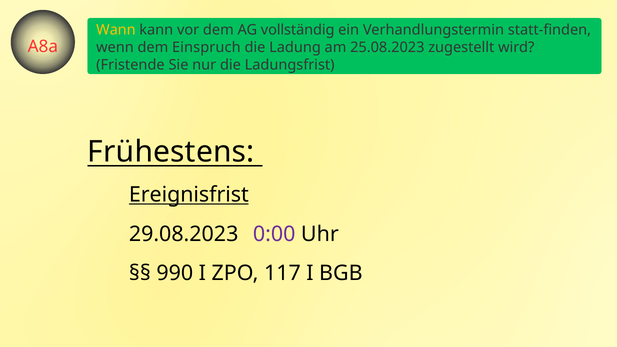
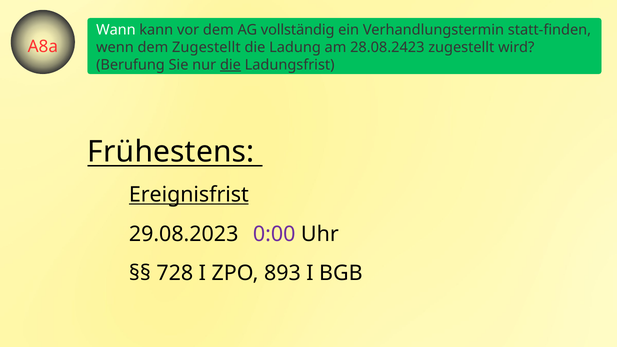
Wann colour: yellow -> white
dem Einspruch: Einspruch -> Zugestellt
25.08.2023: 25.08.2023 -> 28.08.2423
Fristende: Fristende -> Berufung
die at (230, 65) underline: none -> present
990: 990 -> 728
117: 117 -> 893
